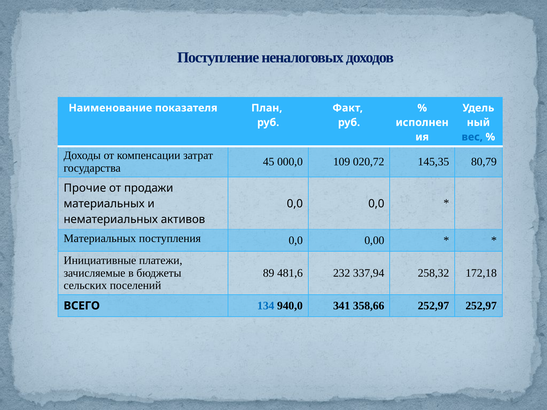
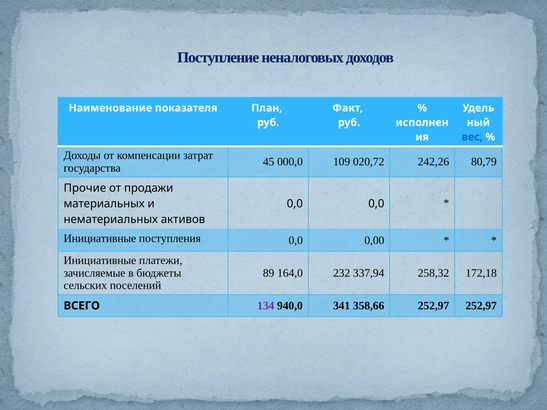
145,35: 145,35 -> 242,26
Материальных at (100, 238): Материальных -> Инициативные
481,6: 481,6 -> 164,0
134 colour: blue -> purple
